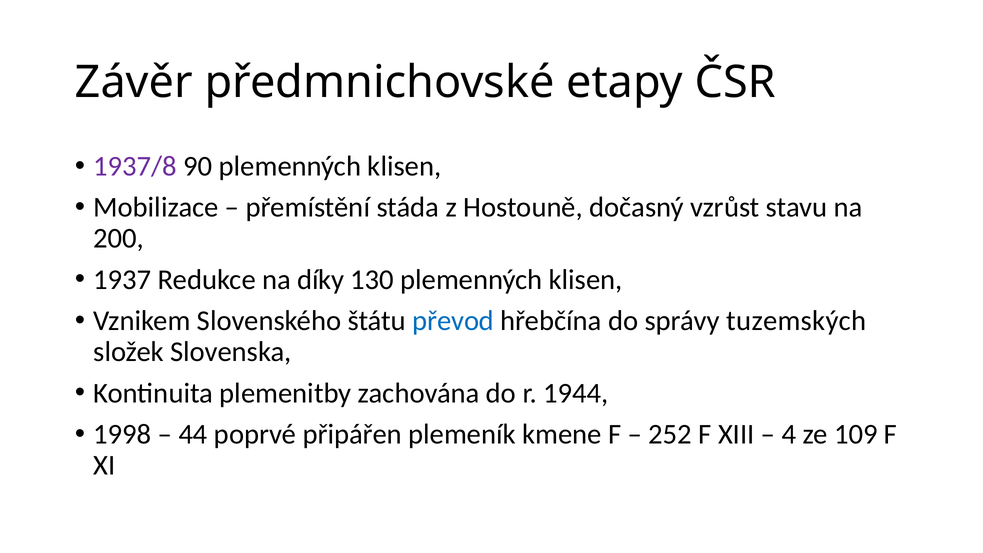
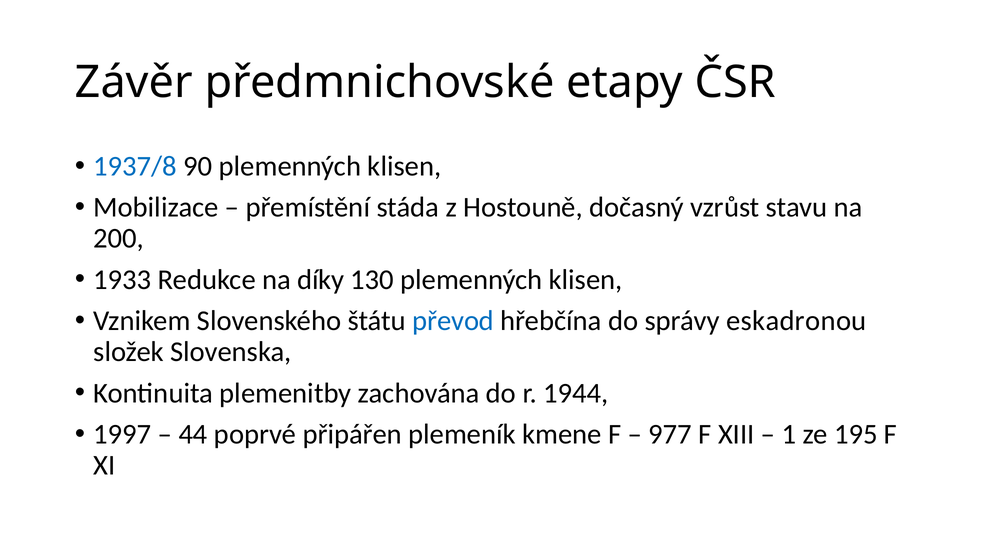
1937/8 colour: purple -> blue
1937: 1937 -> 1933
tuzemských: tuzemských -> eskadronou
1998: 1998 -> 1997
252: 252 -> 977
4: 4 -> 1
109: 109 -> 195
